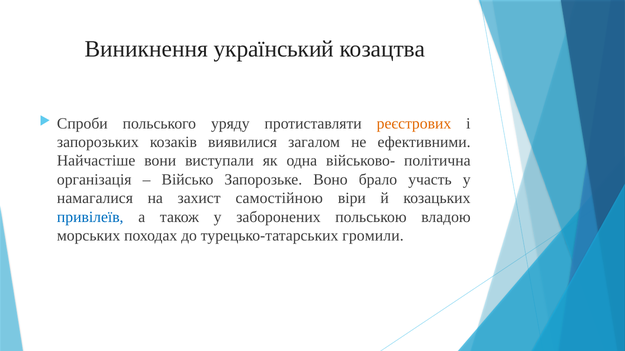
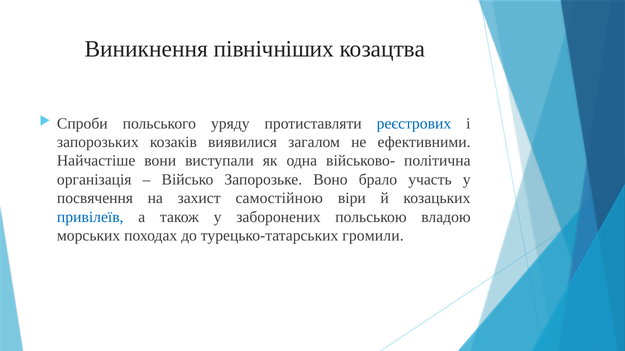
український: український -> північніших
реєстрових colour: orange -> blue
намагалися: намагалися -> посвячення
